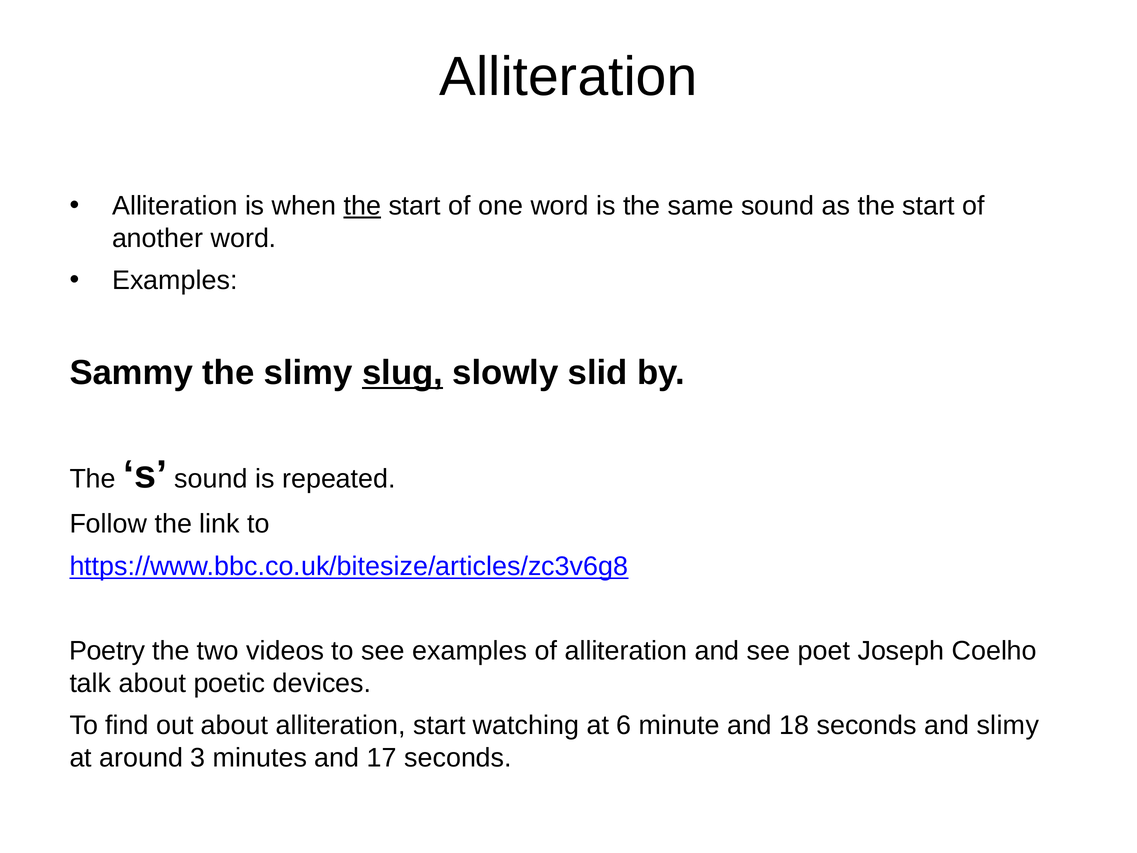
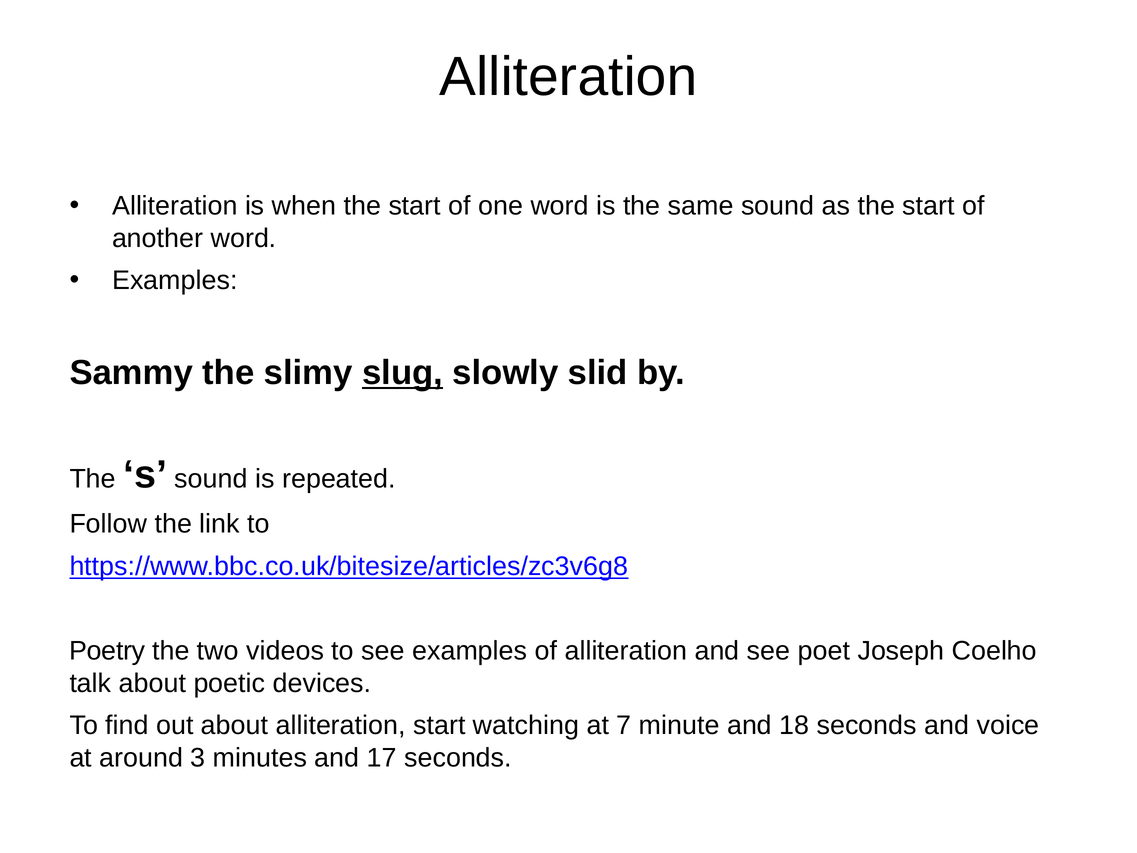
the at (362, 206) underline: present -> none
6: 6 -> 7
and slimy: slimy -> voice
